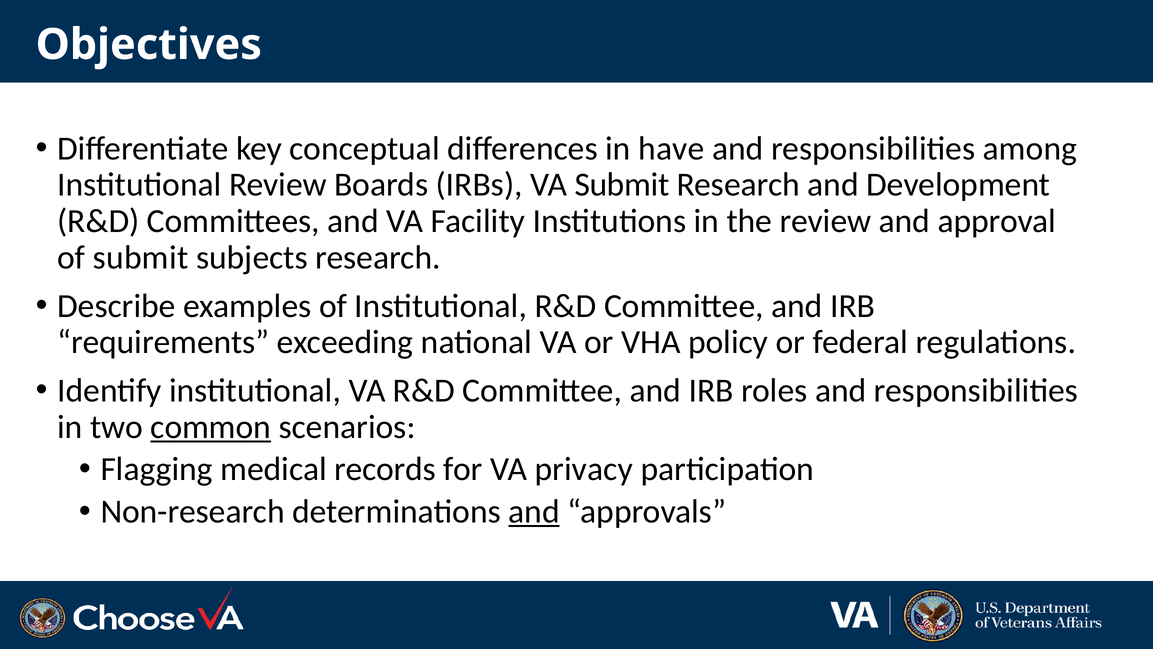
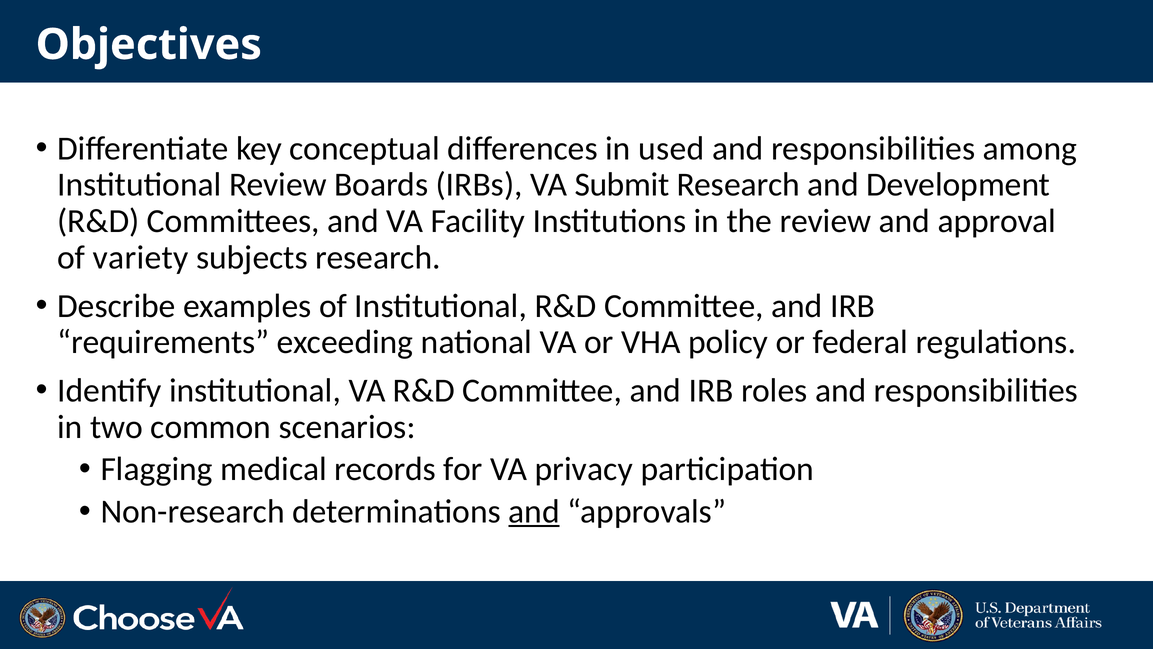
have: have -> used
of submit: submit -> variety
common underline: present -> none
